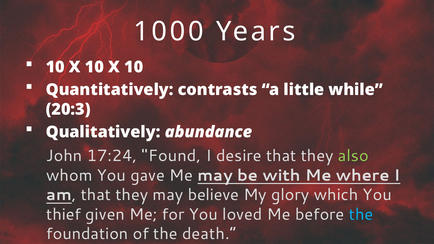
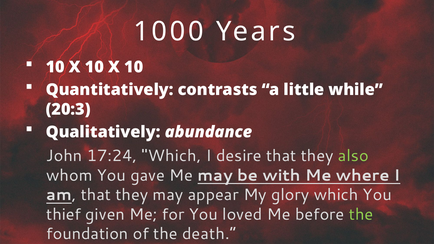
17:24 Found: Found -> Which
believe: believe -> appear
the at (361, 214) colour: light blue -> light green
